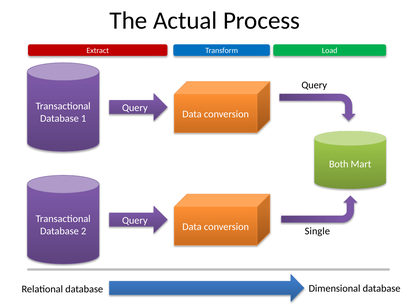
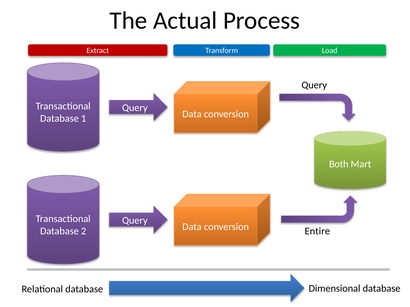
Single: Single -> Entire
